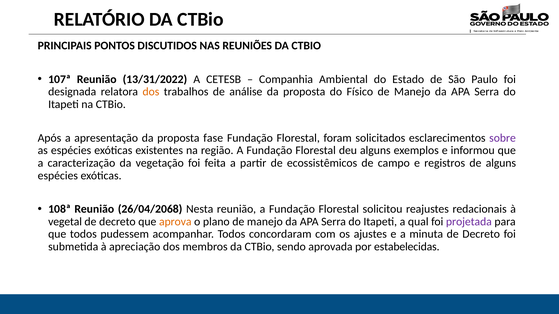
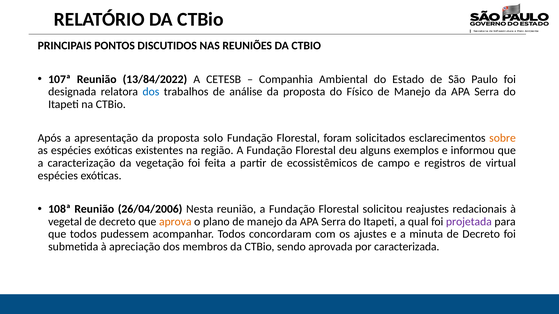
13/31/2022: 13/31/2022 -> 13/84/2022
dos at (151, 92) colour: orange -> blue
fase: fase -> solo
sobre colour: purple -> orange
de alguns: alguns -> virtual
26/04/2068: 26/04/2068 -> 26/04/2006
estabelecidas: estabelecidas -> caracterizada
